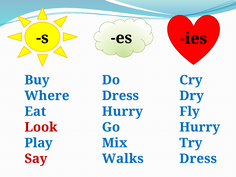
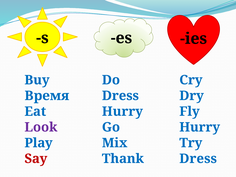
Where: Where -> Время
Look colour: red -> purple
Walks: Walks -> Thank
